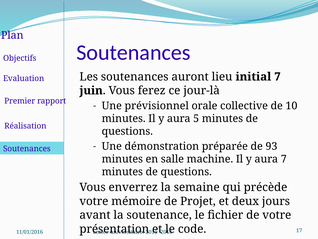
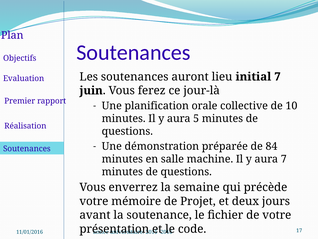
prévisionnel: prévisionnel -> planification
93: 93 -> 84
